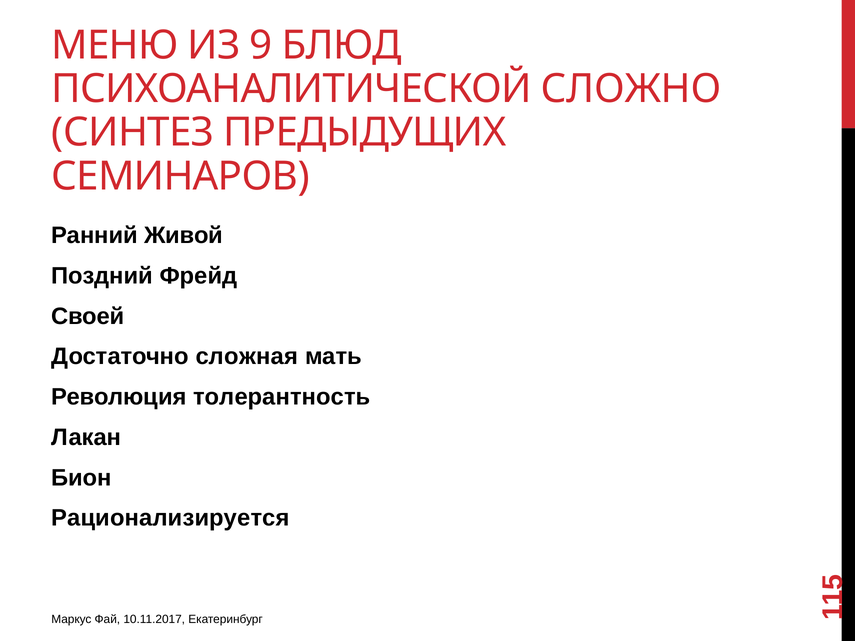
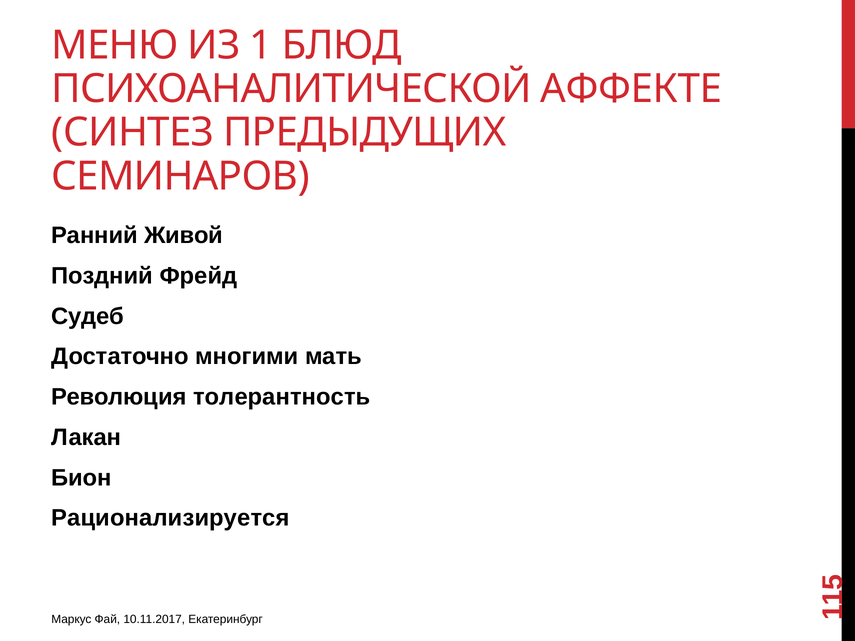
ИЗ 9: 9 -> 1
СЛОЖНО: СЛОЖНО -> АФФЕКТЕ
Своей: Своей -> Судеб
сложная: сложная -> многими
